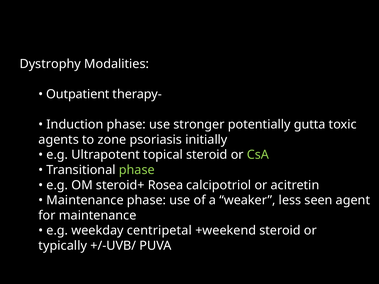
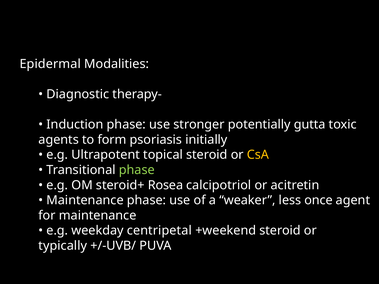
Dystrophy: Dystrophy -> Epidermal
Outpatient: Outpatient -> Diagnostic
zone: zone -> form
CsA colour: light green -> yellow
seen: seen -> once
